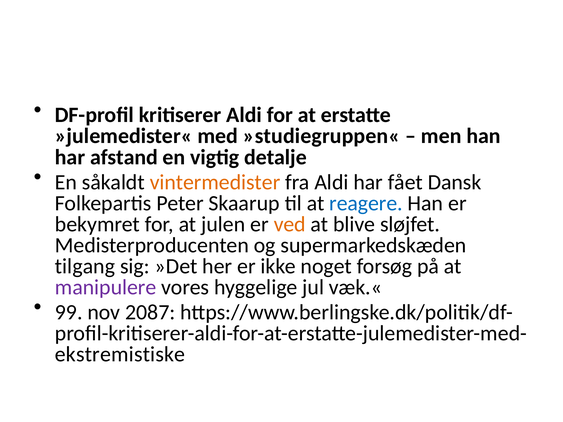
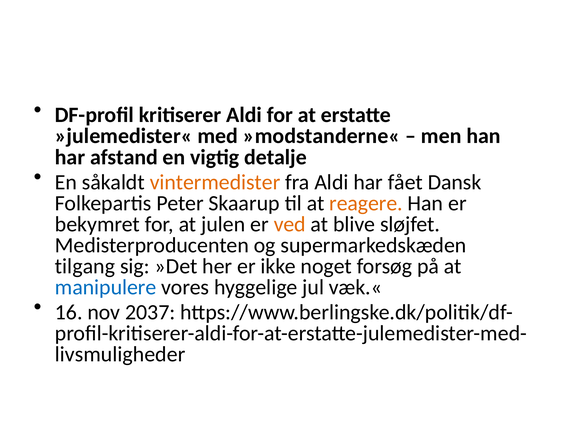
»studiegruppen«: »studiegruppen« -> »modstanderne«
reagere colour: blue -> orange
manipulere colour: purple -> blue
99: 99 -> 16
2087: 2087 -> 2037
ekstremistiske: ekstremistiske -> livsmuligheder
